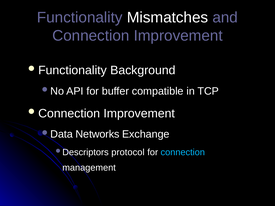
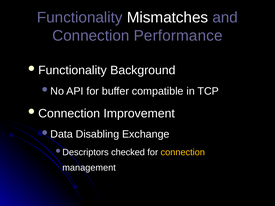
Connection Improvement: Improvement -> Performance
Networks: Networks -> Disabling
protocol: protocol -> checked
connection at (183, 152) colour: light blue -> yellow
